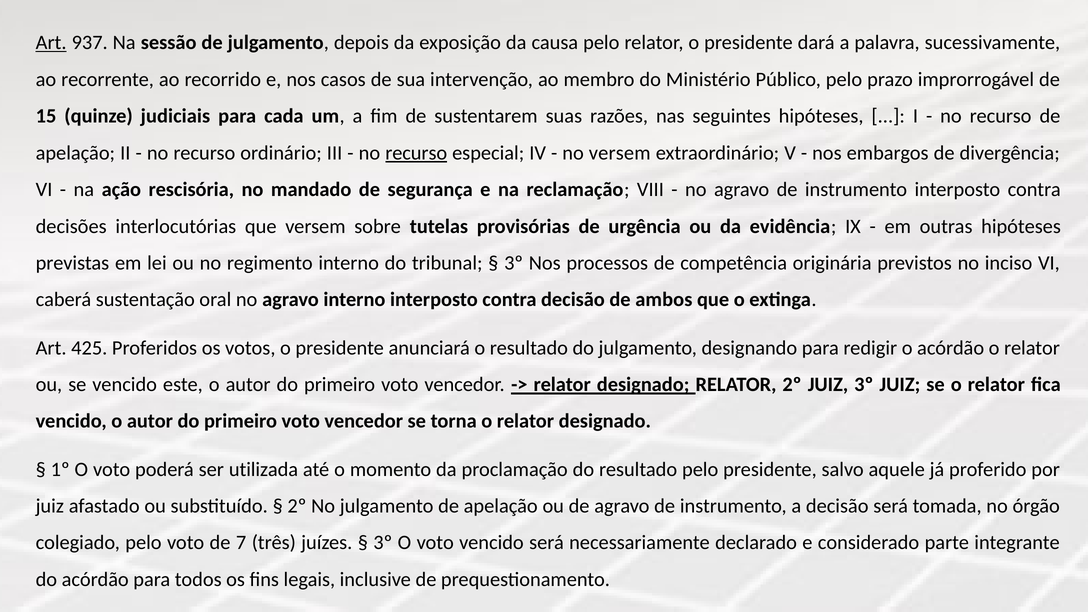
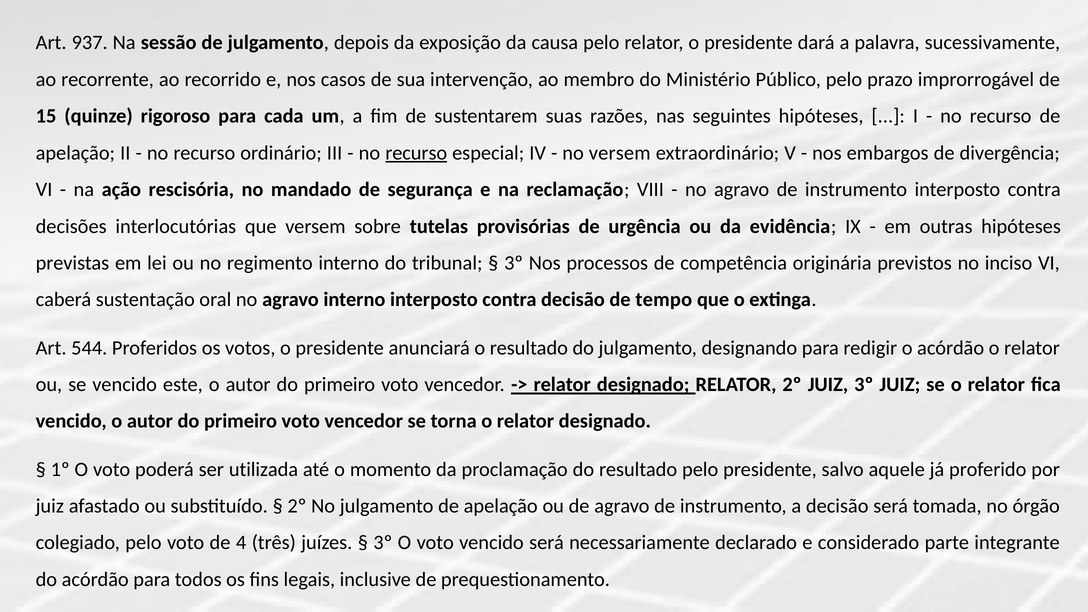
Art at (51, 43) underline: present -> none
judiciais: judiciais -> rigoroso
ambos: ambos -> tempo
425: 425 -> 544
7: 7 -> 4
